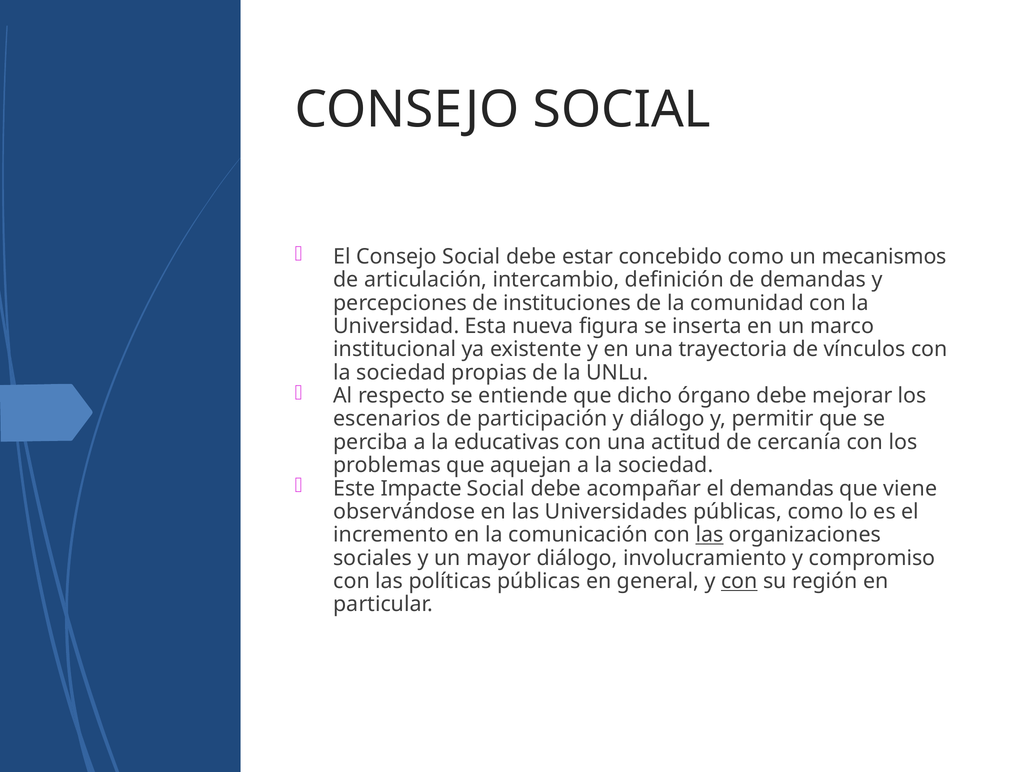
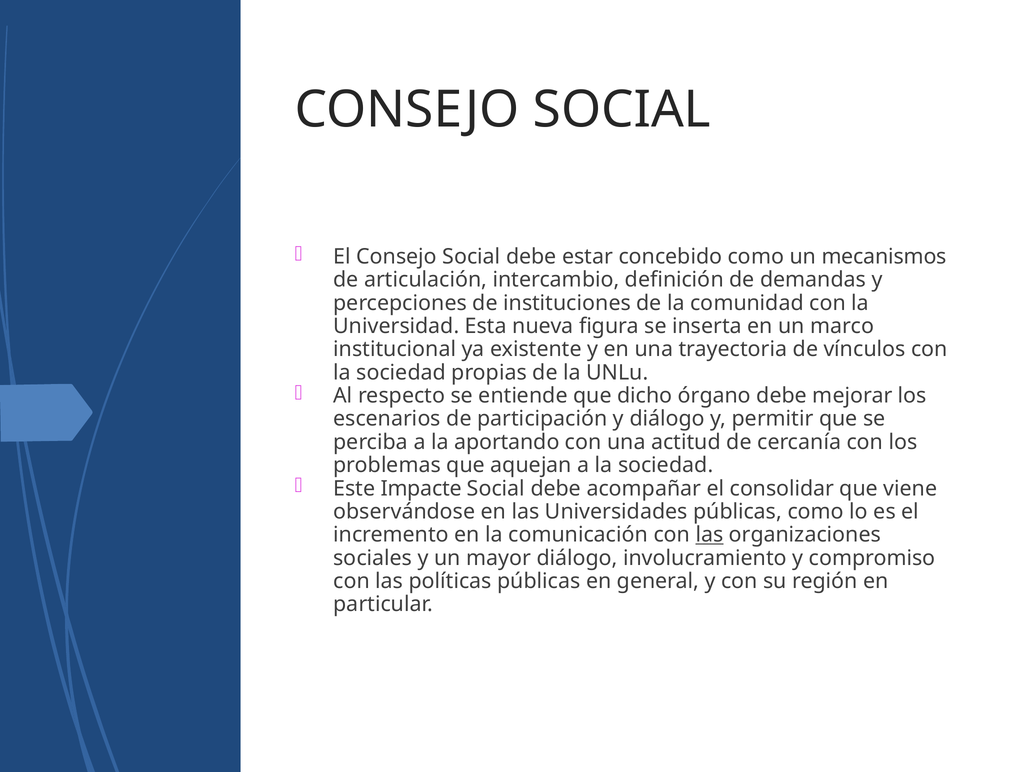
educativas: educativas -> aportando
el demandas: demandas -> consolidar
con at (739, 581) underline: present -> none
